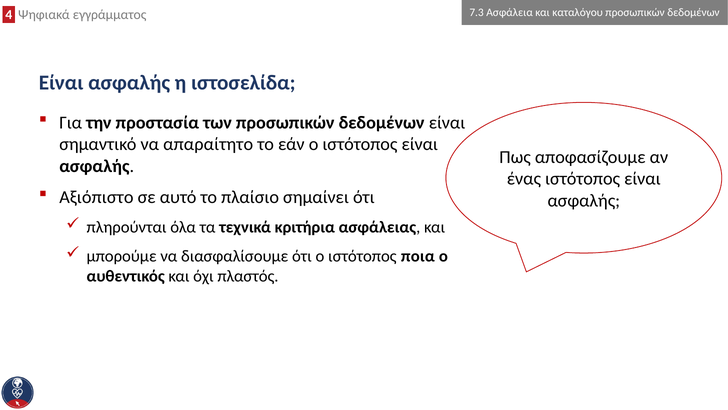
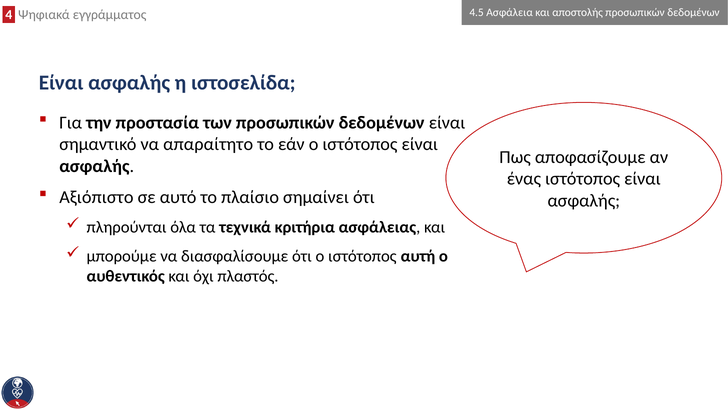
7.3: 7.3 -> 4.5
καταλόγου: καταλόγου -> αποστολής
ποια: ποια -> αυτή
